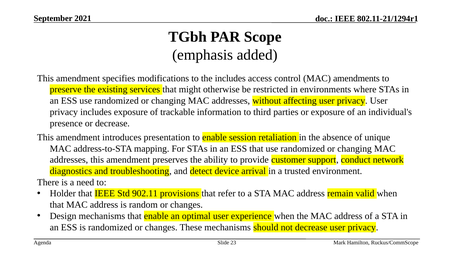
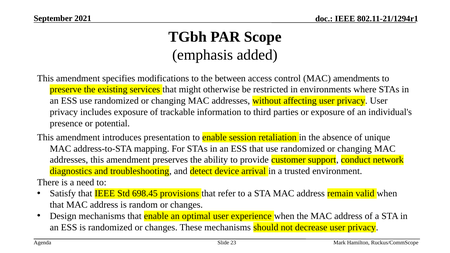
the includes: includes -> between
or decrease: decrease -> potential
Holder: Holder -> Satisfy
902.11: 902.11 -> 698.45
